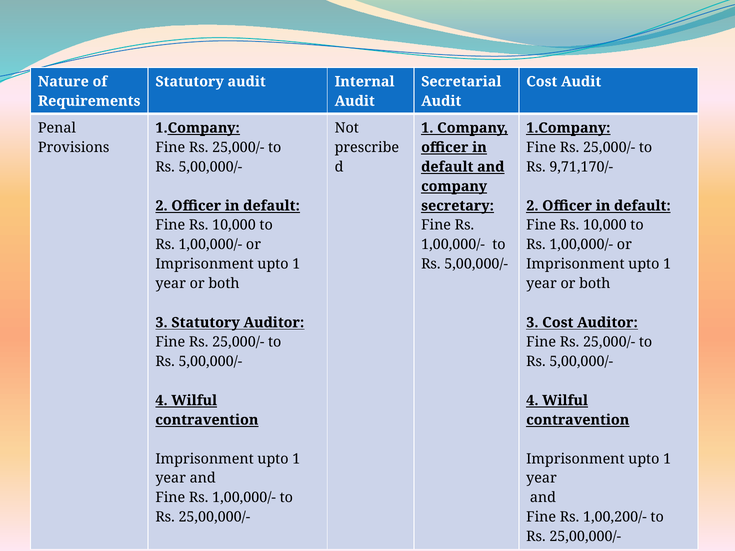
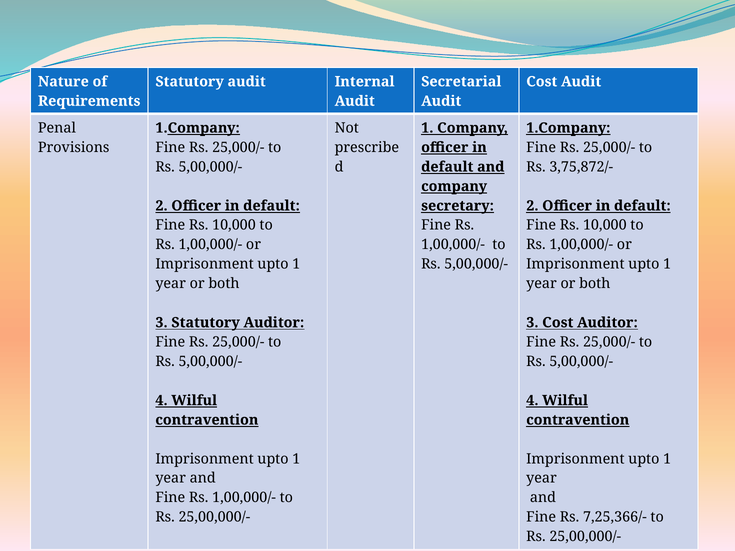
9,71,170/-: 9,71,170/- -> 3,75,872/-
1,00,200/-: 1,00,200/- -> 7,25,366/-
